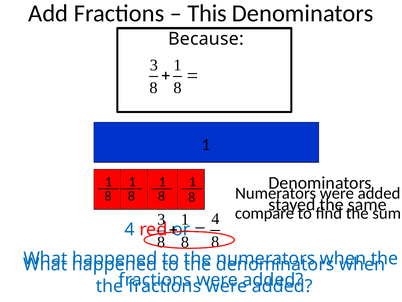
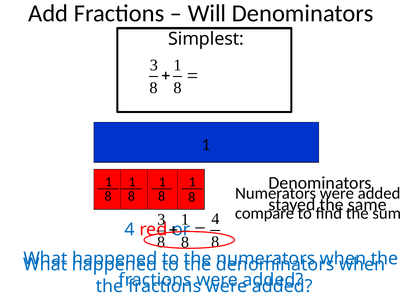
This: This -> Will
Because: Because -> Simplest
